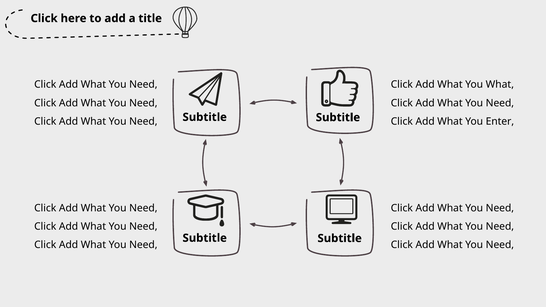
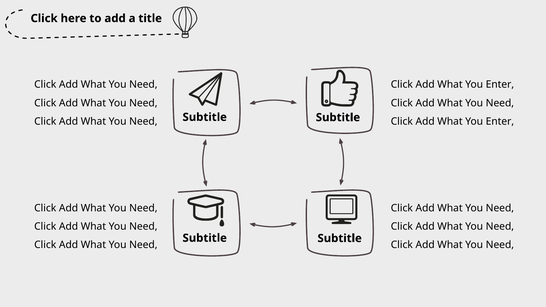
What at (500, 85): What -> Enter
